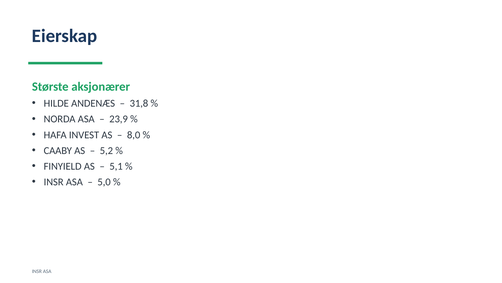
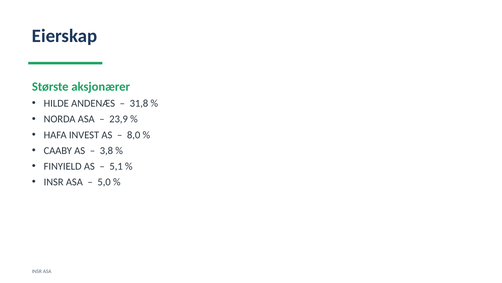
5,2: 5,2 -> 3,8
